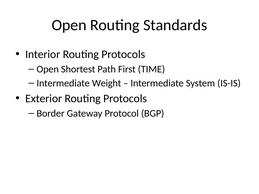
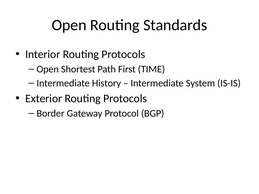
Weight: Weight -> History
